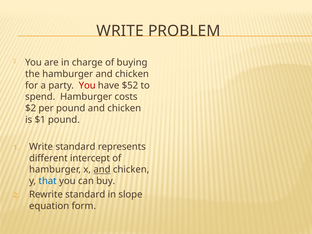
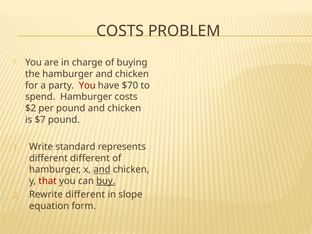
WRITE at (120, 31): WRITE -> COSTS
$52: $52 -> $70
$1: $1 -> $7
different intercept: intercept -> different
that colour: blue -> red
buy underline: none -> present
Rewrite standard: standard -> different
